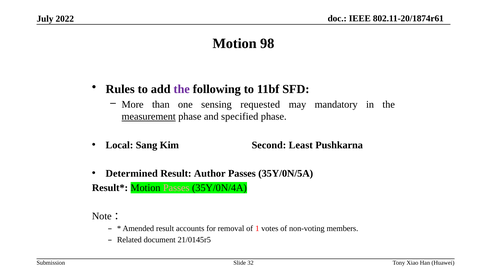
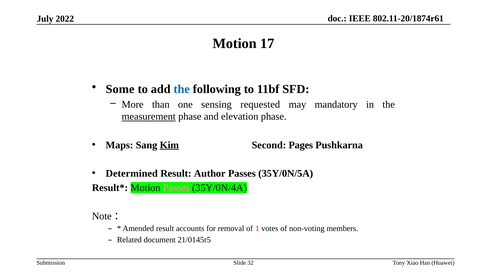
98: 98 -> 17
Rules: Rules -> Some
the at (182, 89) colour: purple -> blue
specified: specified -> elevation
Local: Local -> Maps
Kim underline: none -> present
Least: Least -> Pages
